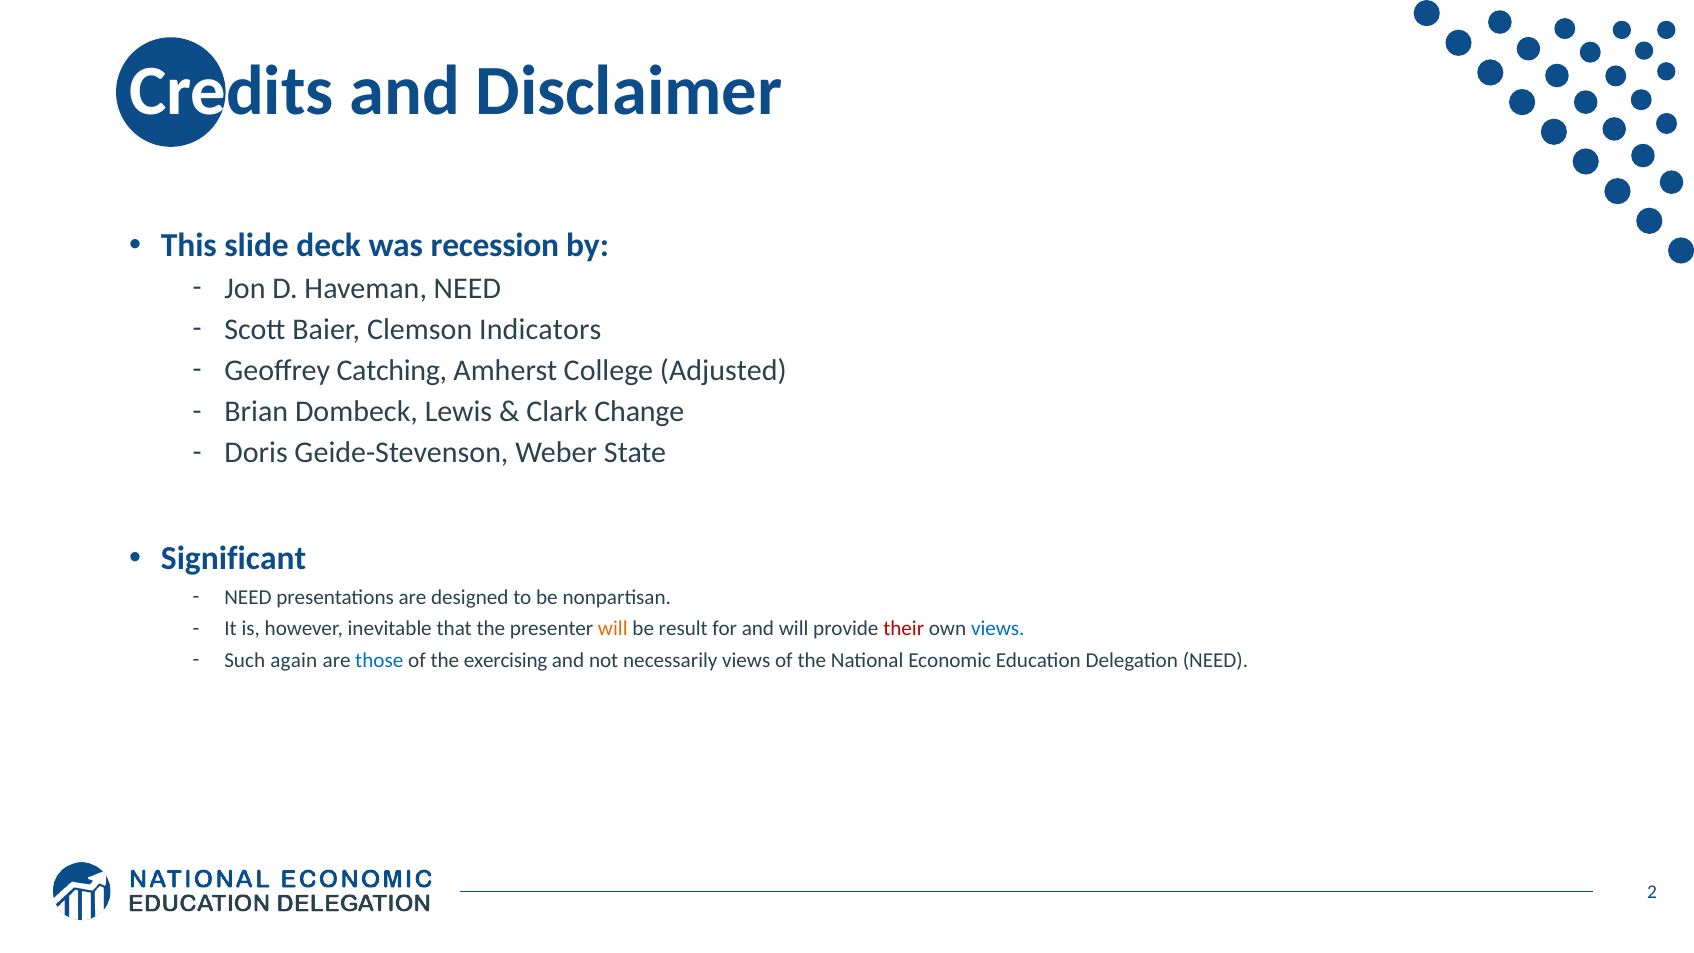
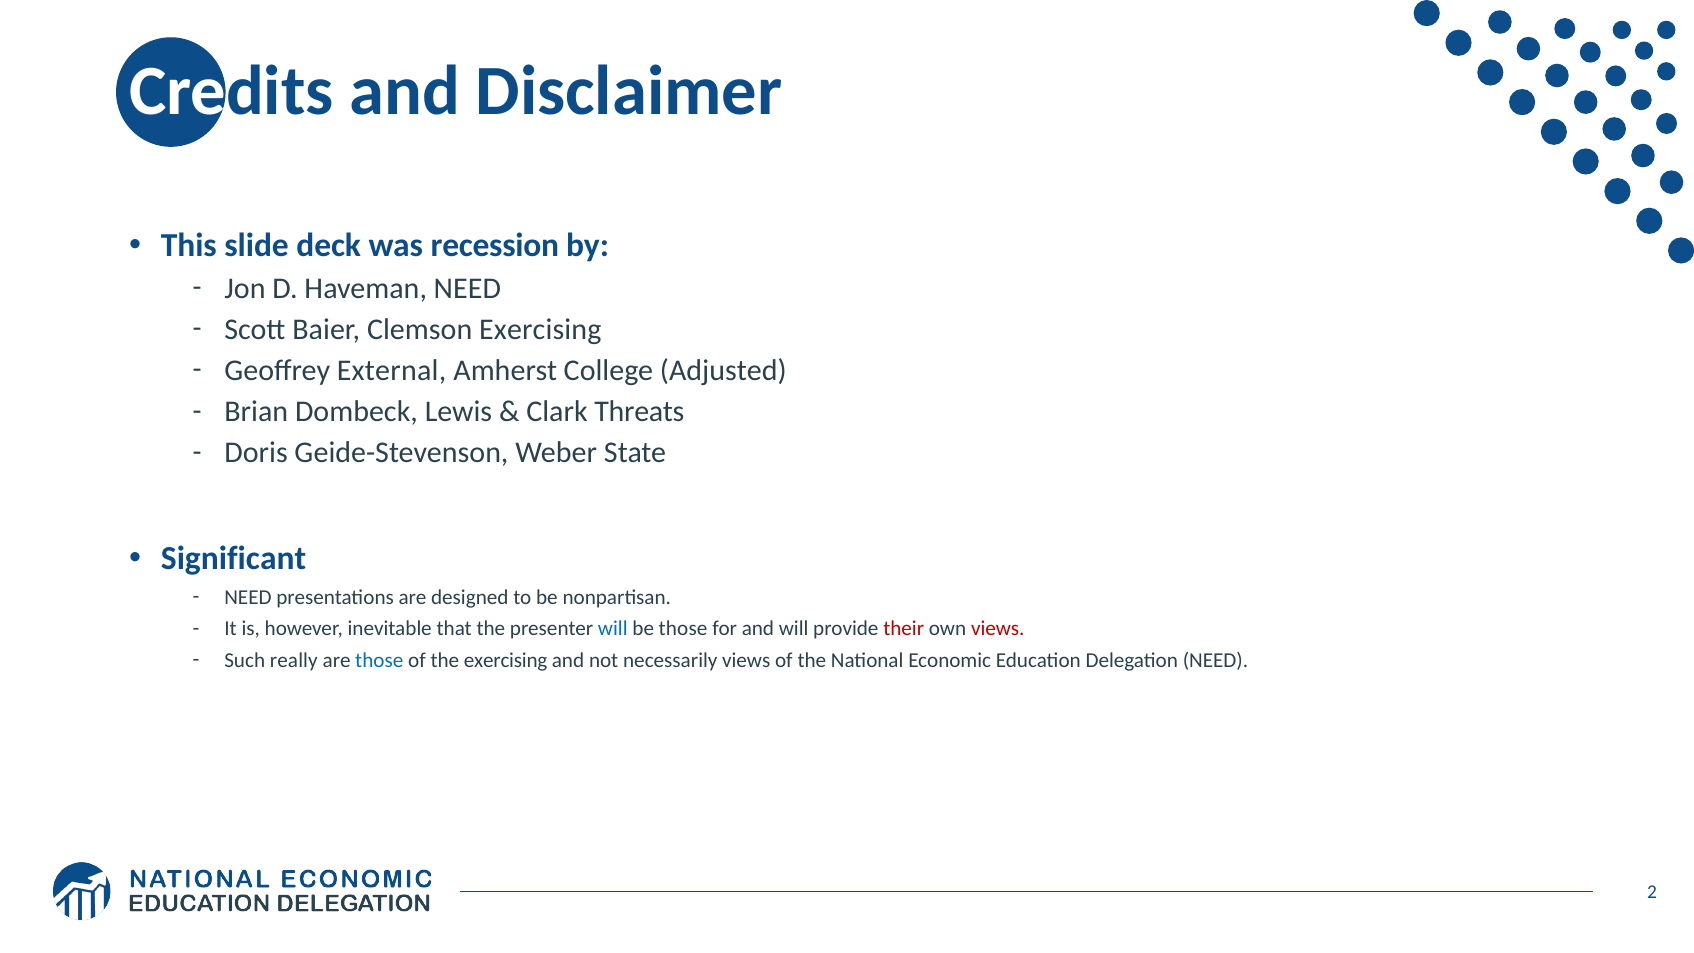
Clemson Indicators: Indicators -> Exercising
Catching: Catching -> External
Change: Change -> Threats
will at (613, 629) colour: orange -> blue
be result: result -> those
views at (998, 629) colour: blue -> red
again: again -> really
